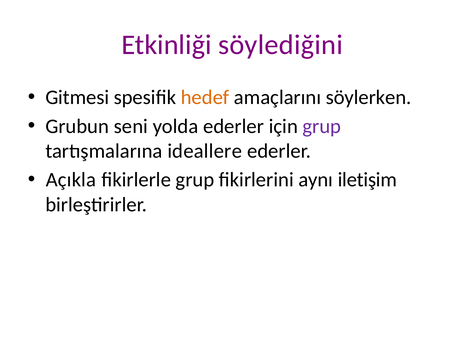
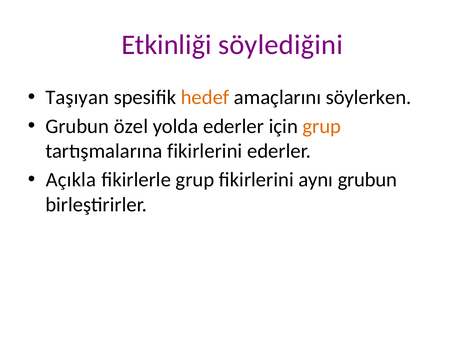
Gitmesi: Gitmesi -> Taşıyan
seni: seni -> özel
grup at (322, 126) colour: purple -> orange
tartışmalarına ideallere: ideallere -> fikirlerini
aynı iletişim: iletişim -> grubun
